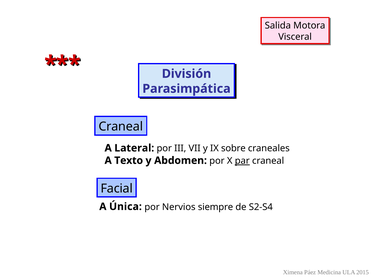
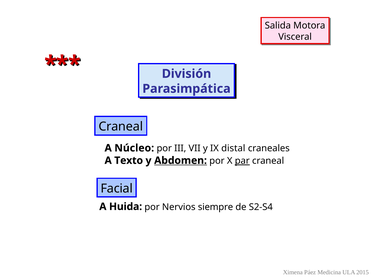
Lateral: Lateral -> Núcleo
sobre: sobre -> distal
Abdomen underline: none -> present
Única: Única -> Huida
